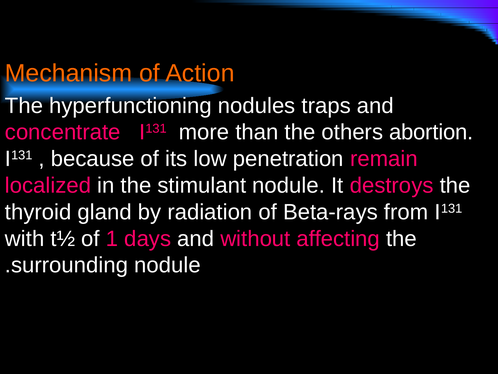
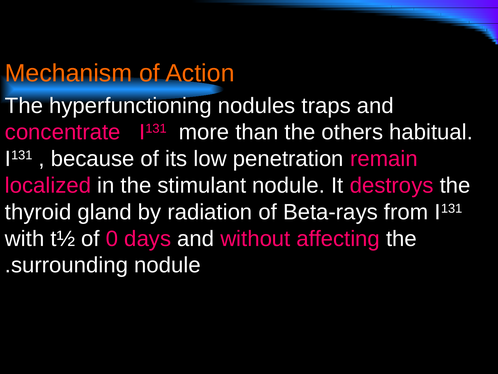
abortion: abortion -> habitual
1: 1 -> 0
